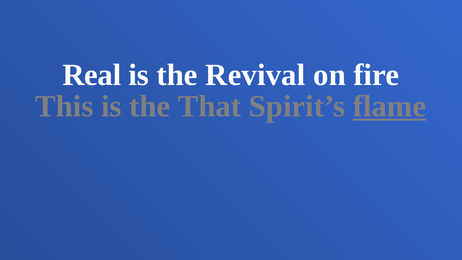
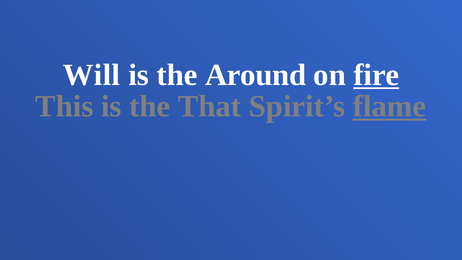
Real: Real -> Will
Revival: Revival -> Around
fire underline: none -> present
